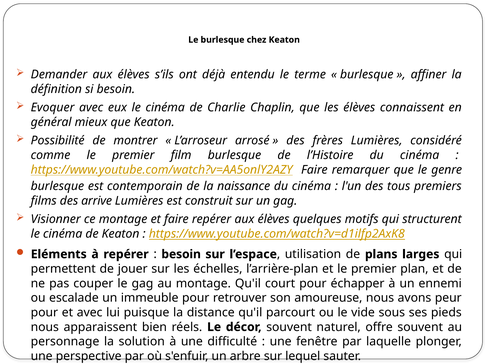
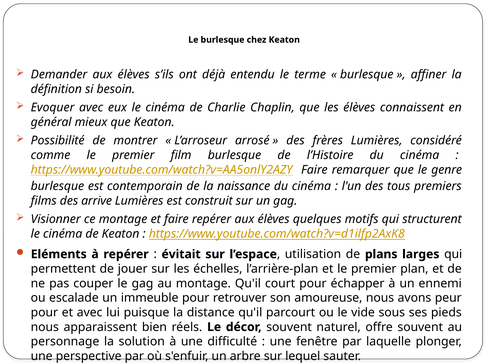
besoin at (181, 255): besoin -> évitait
